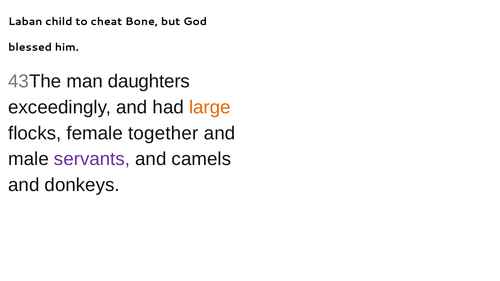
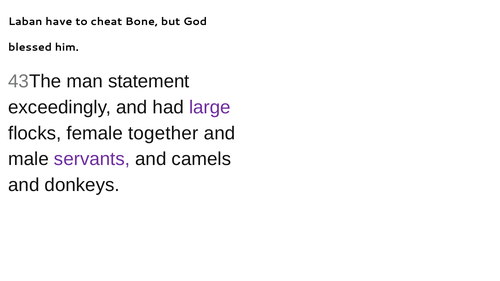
child: child -> have
daughters: daughters -> statement
large colour: orange -> purple
